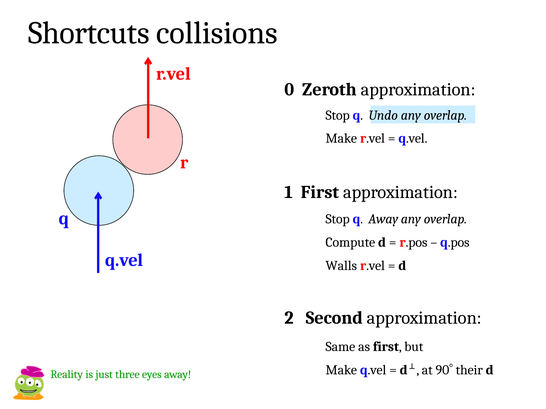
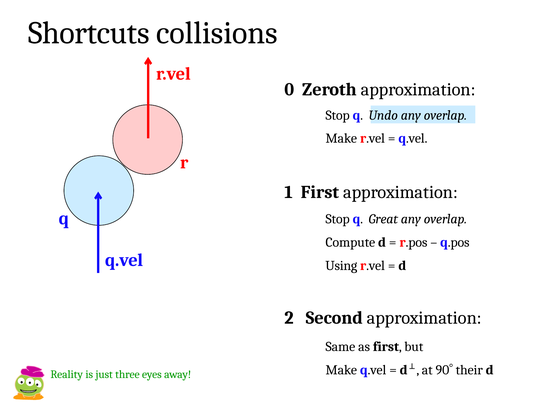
q Away: Away -> Great
Walls: Walls -> Using
